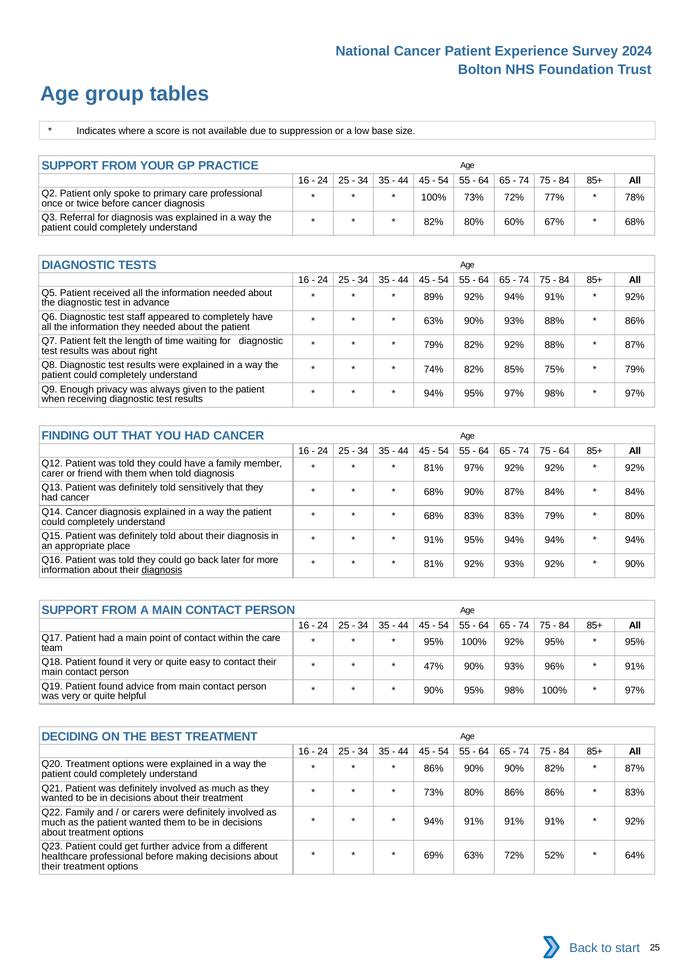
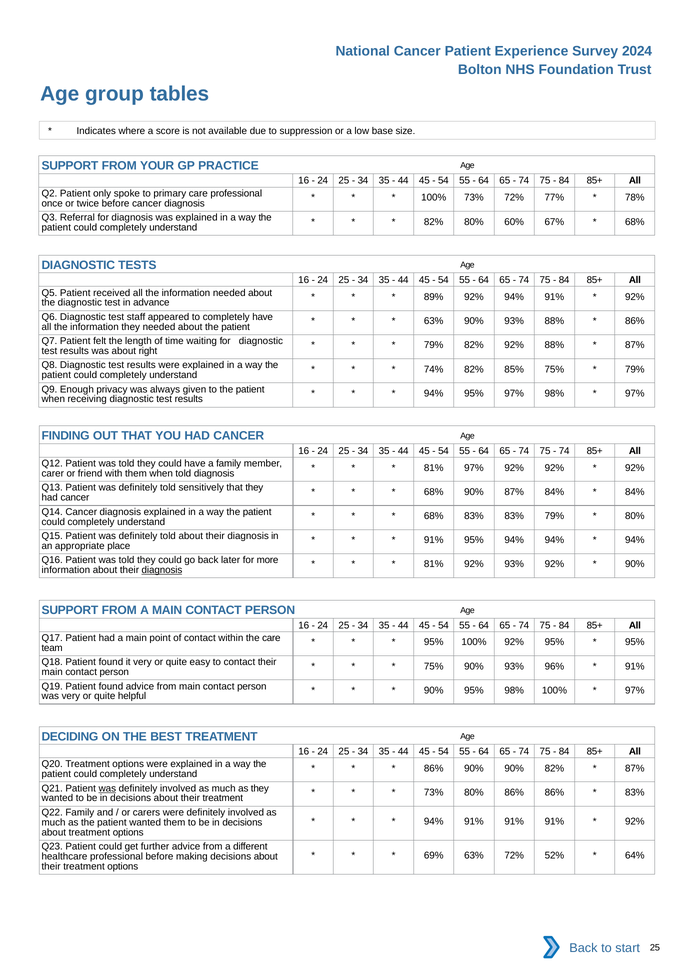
64 at (564, 451): 64 -> 74
47% at (434, 666): 47% -> 75%
was at (107, 788) underline: none -> present
